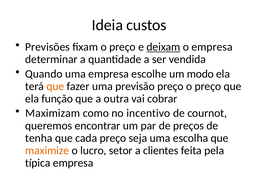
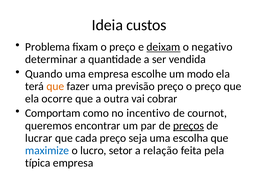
Previsões: Previsões -> Problema
o empresa: empresa -> negativo
função: função -> ocorre
Maximizam: Maximizam -> Comportam
preços underline: none -> present
tenha: tenha -> lucrar
maximize colour: orange -> blue
clientes: clientes -> relação
